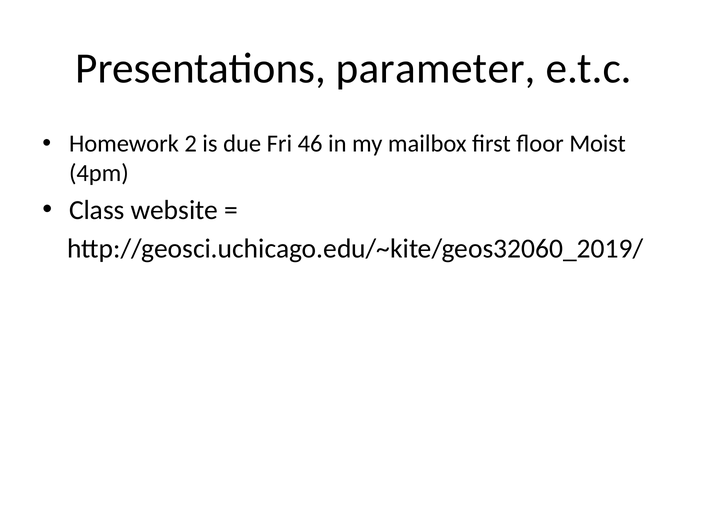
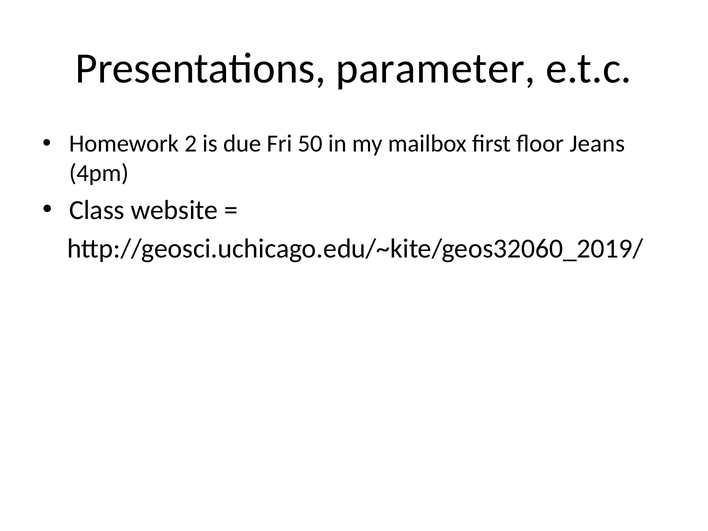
46: 46 -> 50
Moist: Moist -> Jeans
